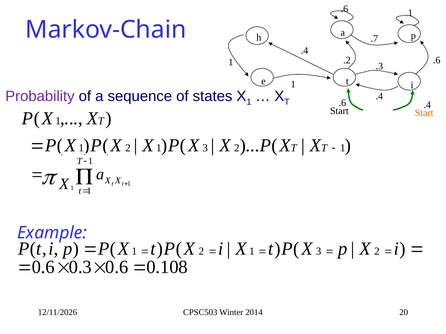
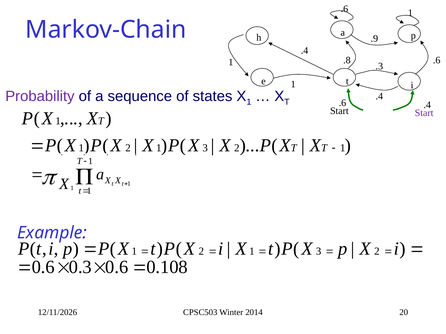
.7: .7 -> .9
.2: .2 -> .8
Start at (424, 113) colour: orange -> purple
